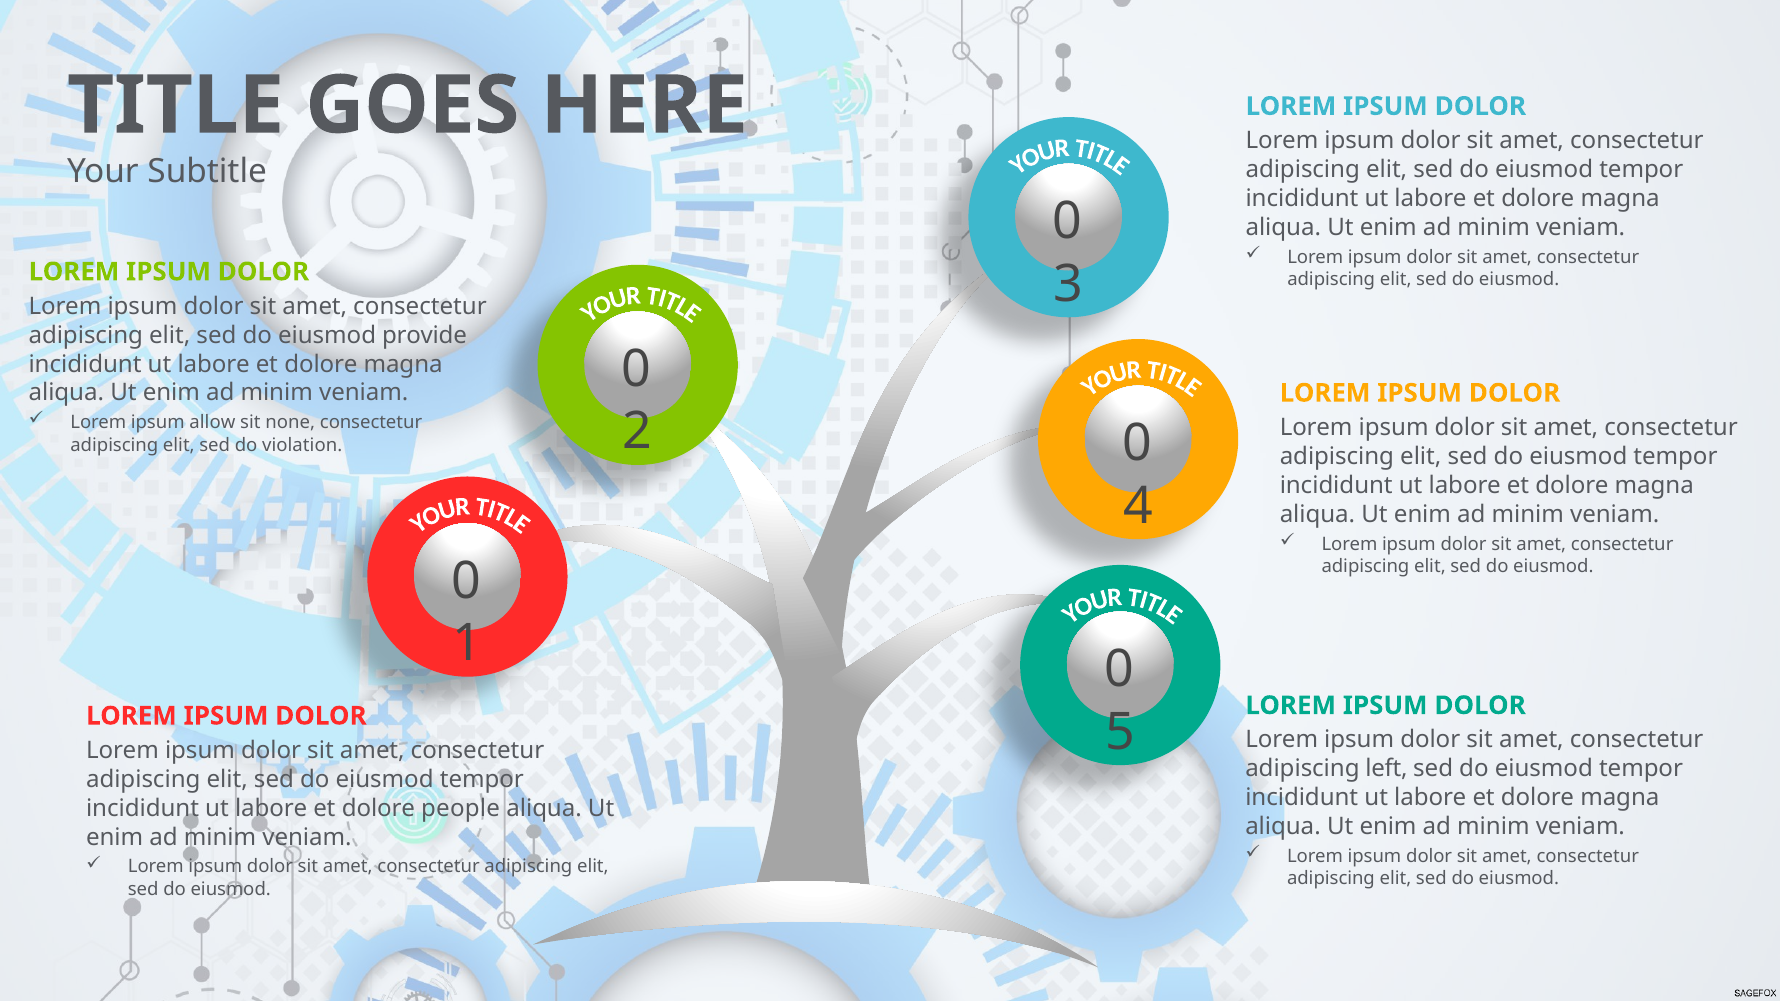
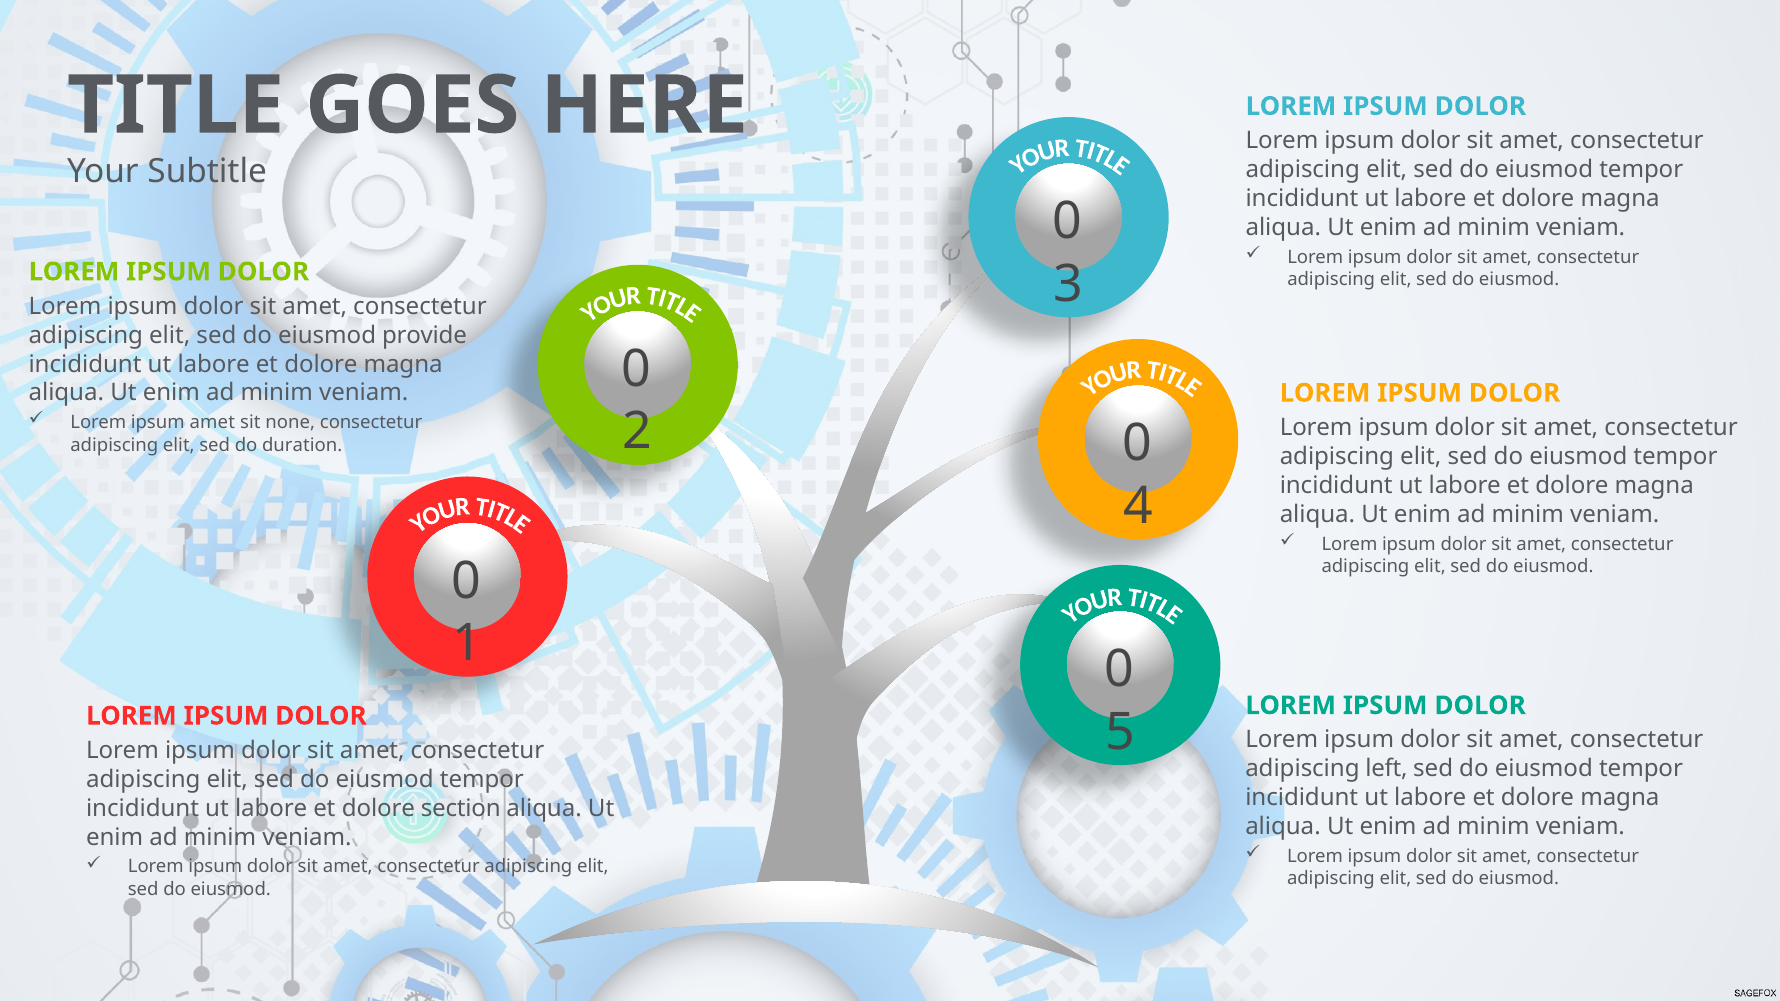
ipsum allow: allow -> amet
violation: violation -> duration
people: people -> section
